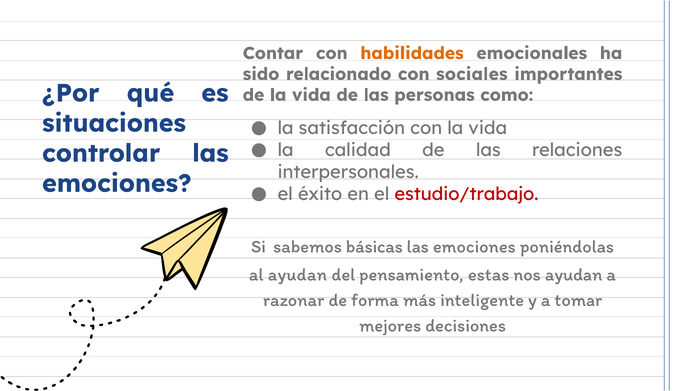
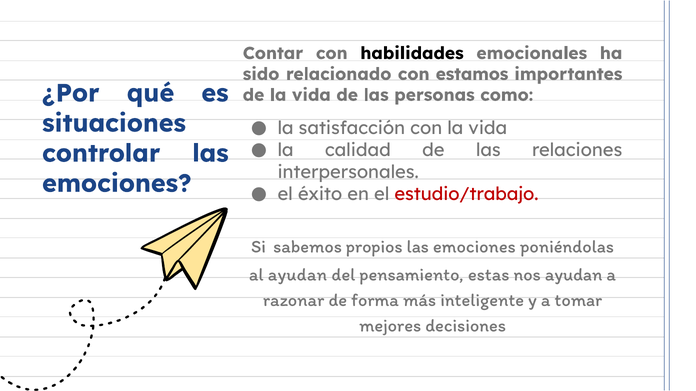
habilidades colour: orange -> black
sociales: sociales -> estamos
básicas: básicas -> propios
